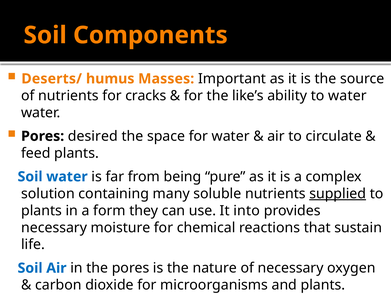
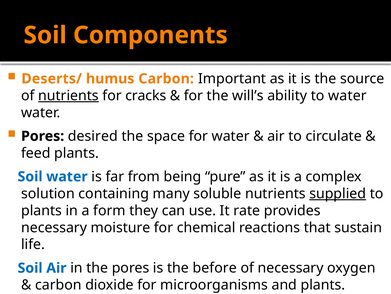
humus Masses: Masses -> Carbon
nutrients at (68, 95) underline: none -> present
like’s: like’s -> will’s
into: into -> rate
nature: nature -> before
